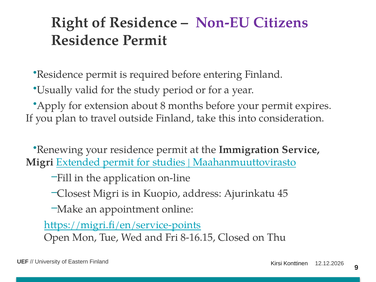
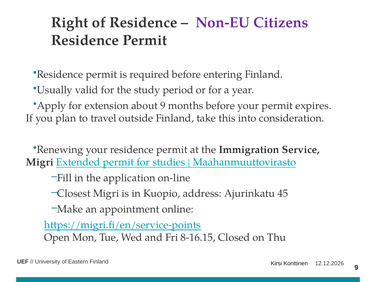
about 8: 8 -> 9
